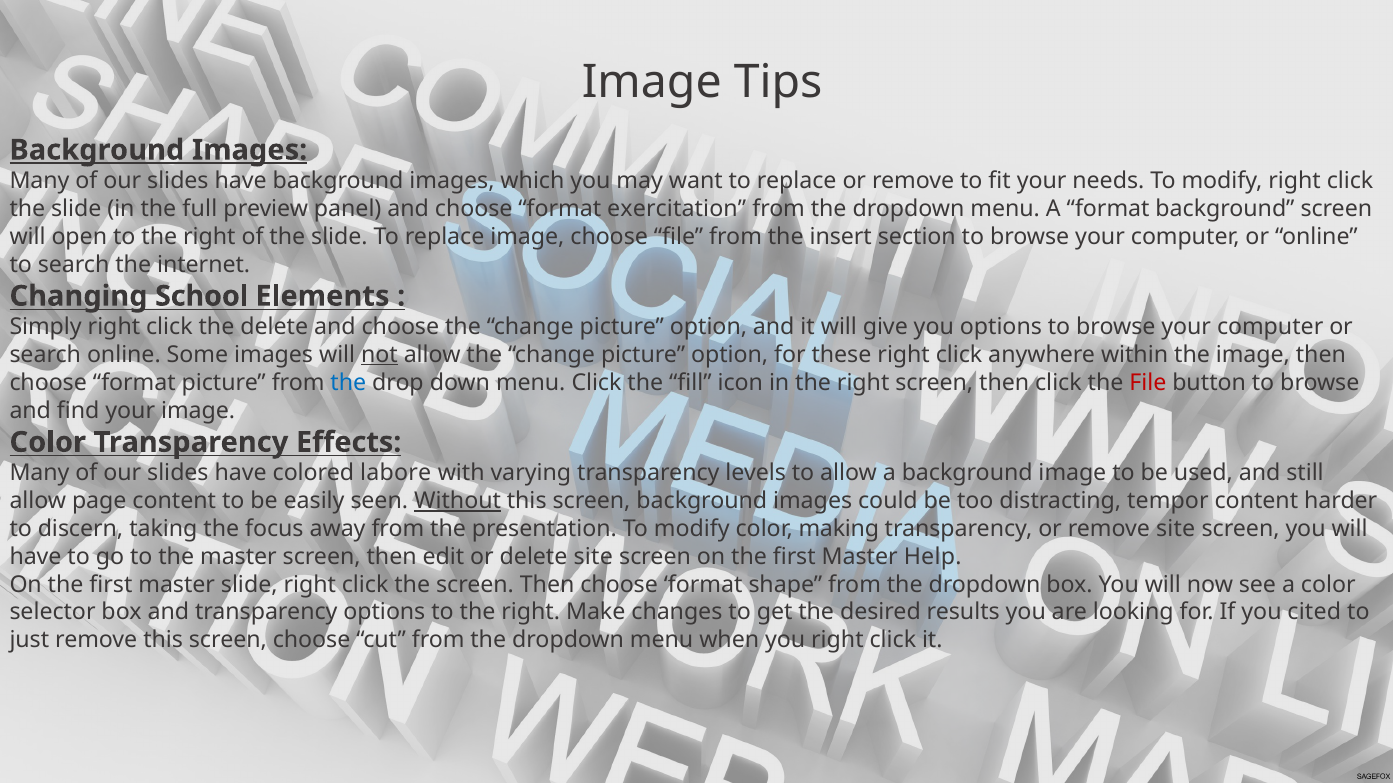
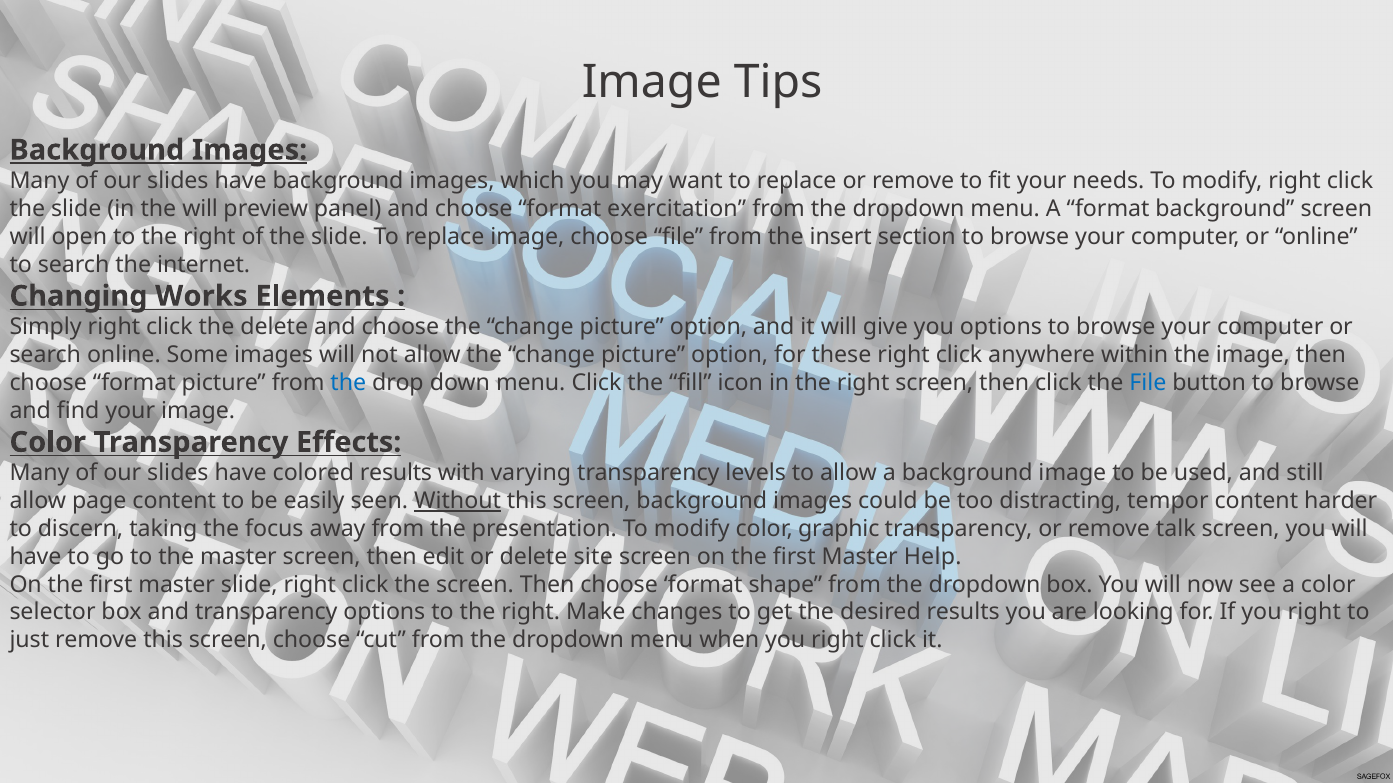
the full: full -> will
School: School -> Works
not underline: present -> none
File at (1148, 383) colour: red -> blue
colored labore: labore -> results
making: making -> graphic
remove site: site -> talk
If you cited: cited -> right
